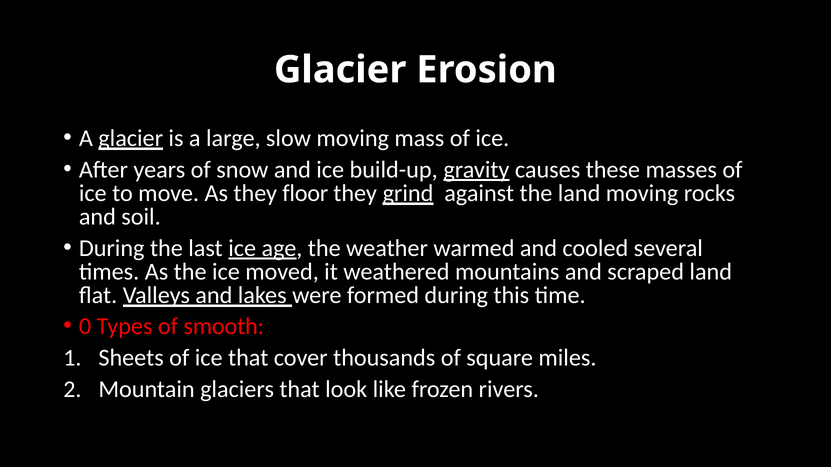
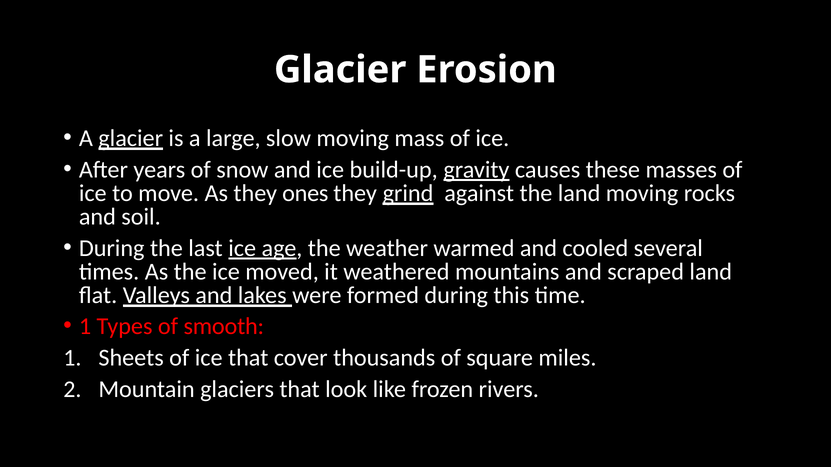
floor: floor -> ones
0 at (85, 327): 0 -> 1
